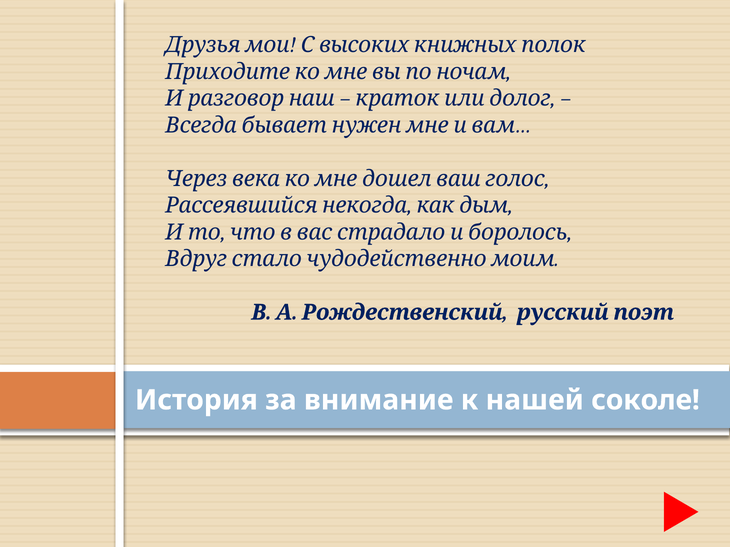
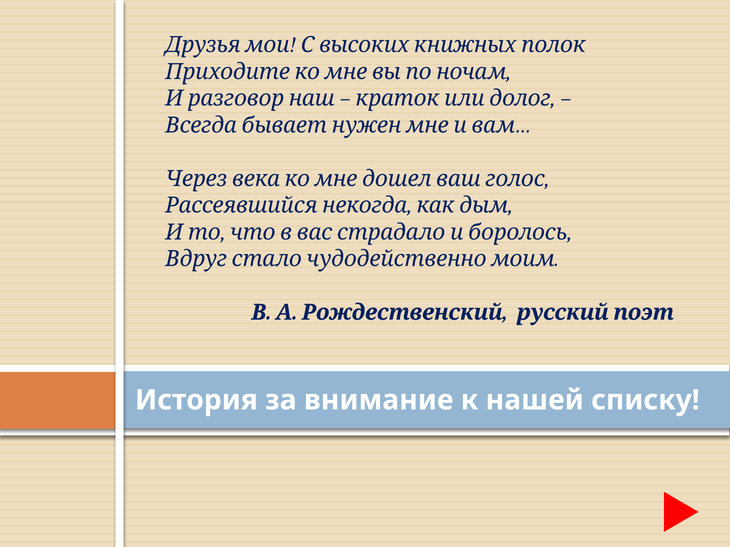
соколе: соколе -> списку
